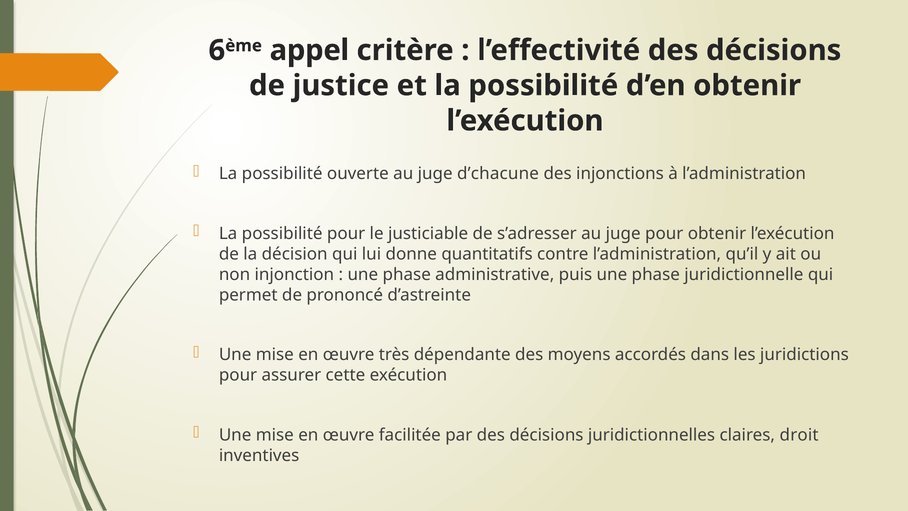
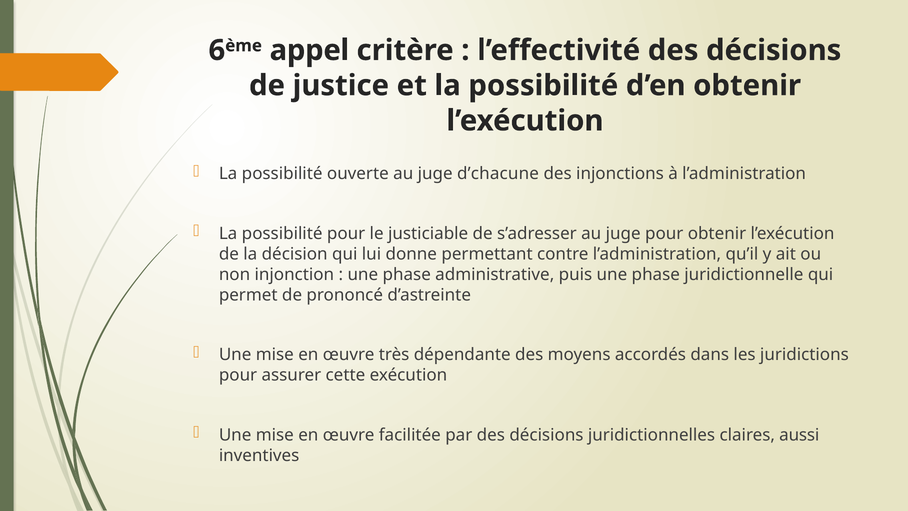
quantitatifs: quantitatifs -> permettant
droit: droit -> aussi
